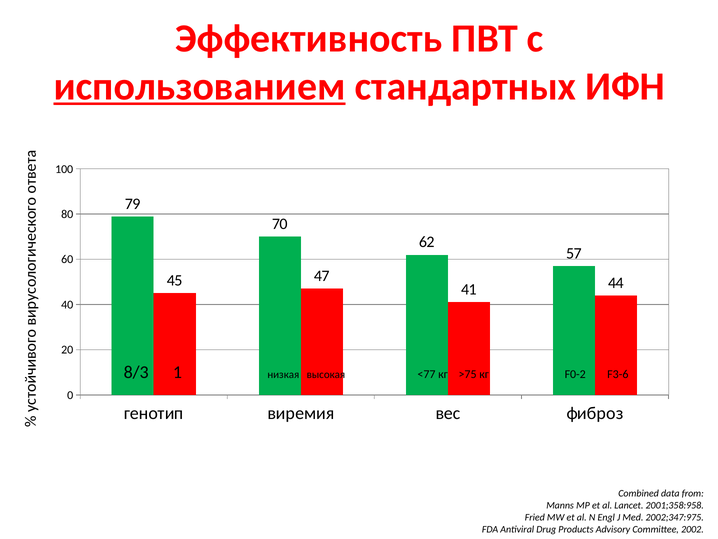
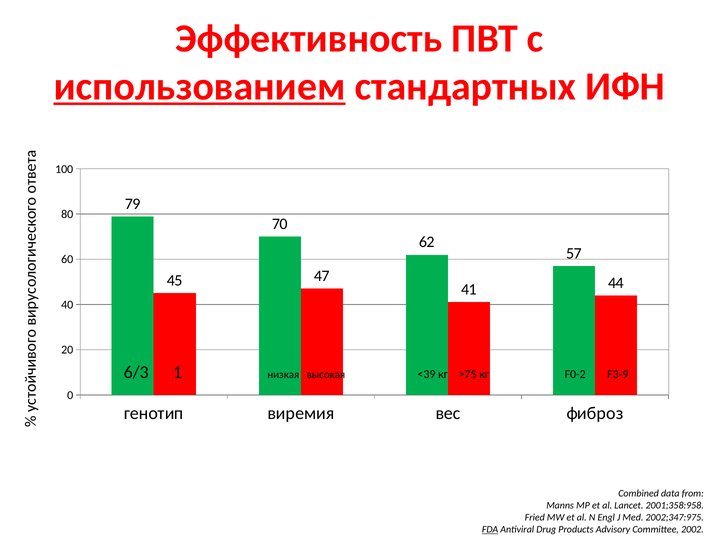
8/3: 8/3 -> 6/3
<77: <77 -> <39
F3-6: F3-6 -> F3-9
FDA underline: none -> present
